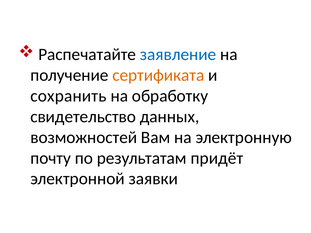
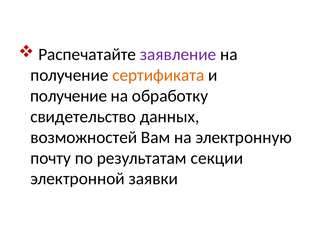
заявление colour: blue -> purple
сохранить at (68, 96): сохранить -> получение
придёт: придёт -> секции
